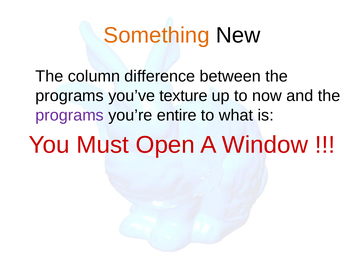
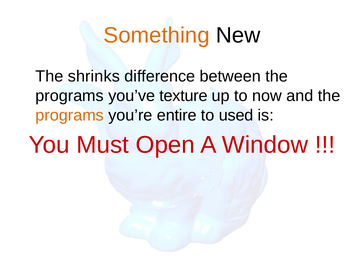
column: column -> shrinks
programs at (70, 115) colour: purple -> orange
what: what -> used
